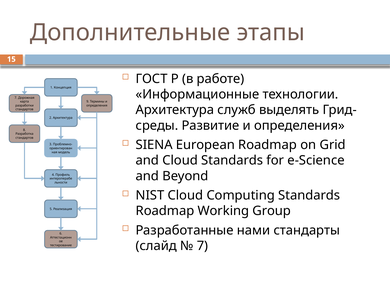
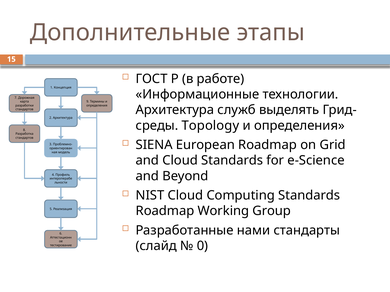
Развитие: Развитие -> Topology
7 at (202, 246): 7 -> 0
